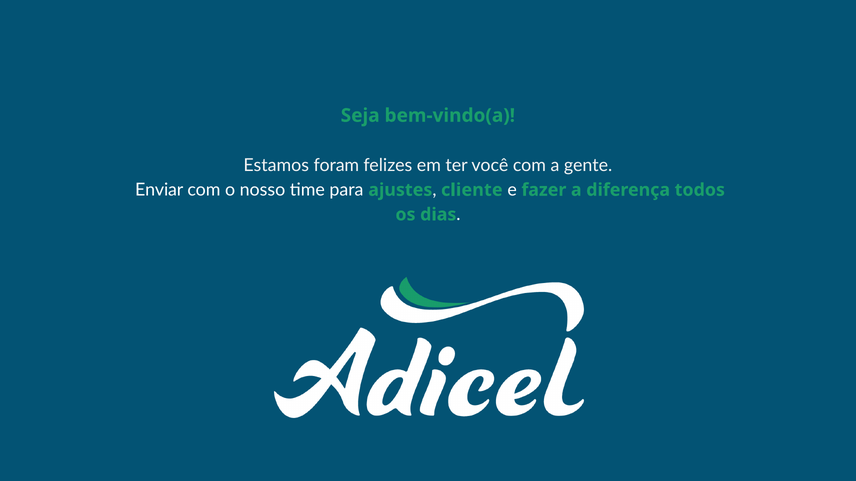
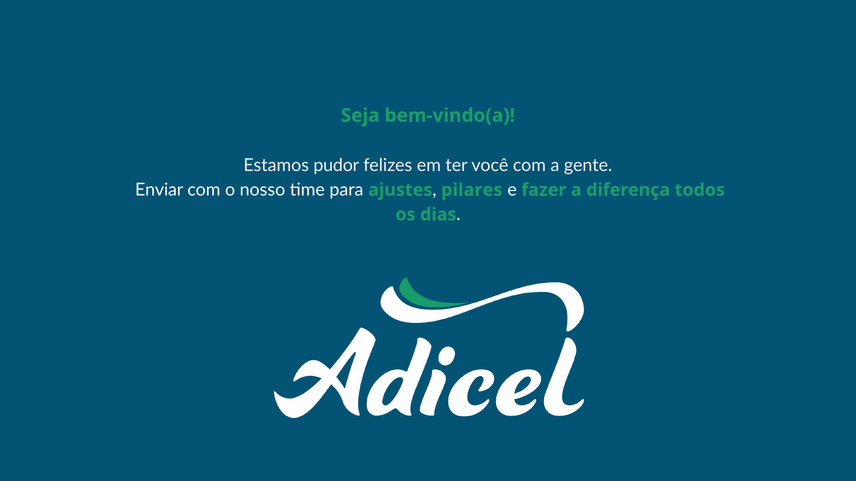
foram: foram -> pudor
cliente: cliente -> pilares
